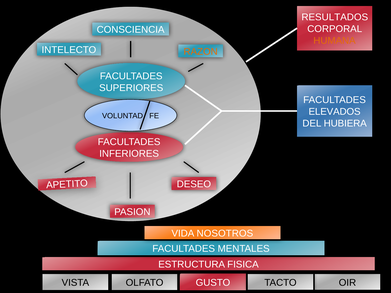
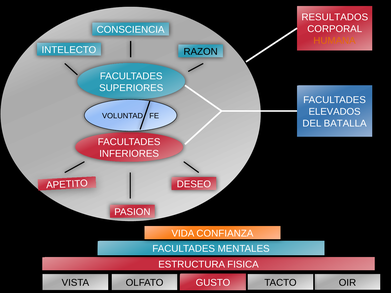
RAZON colour: orange -> black
HUBIERA: HUBIERA -> BATALLA
NOSOTROS: NOSOTROS -> CONFIANZA
